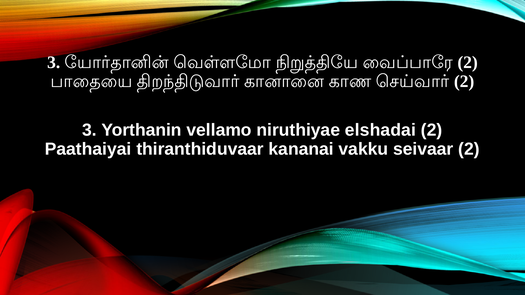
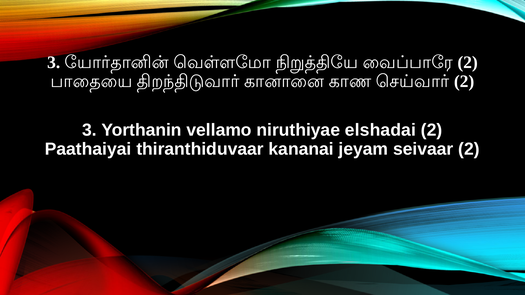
vakku: vakku -> jeyam
